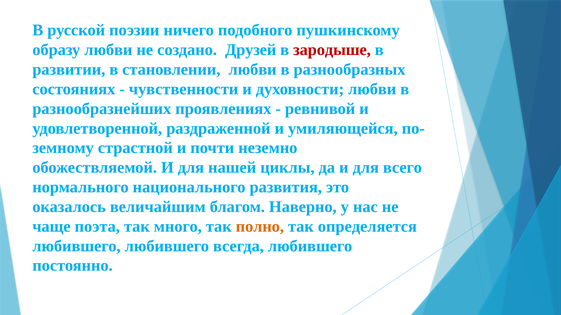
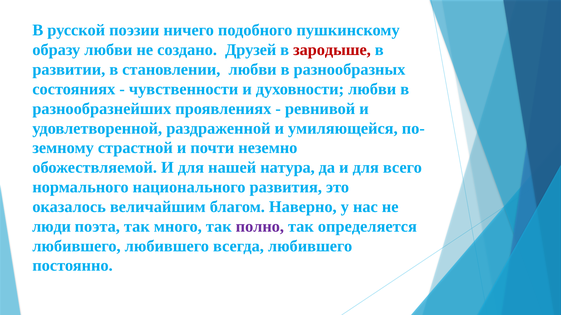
циклы: циклы -> натура
чаще: чаще -> люди
полно colour: orange -> purple
